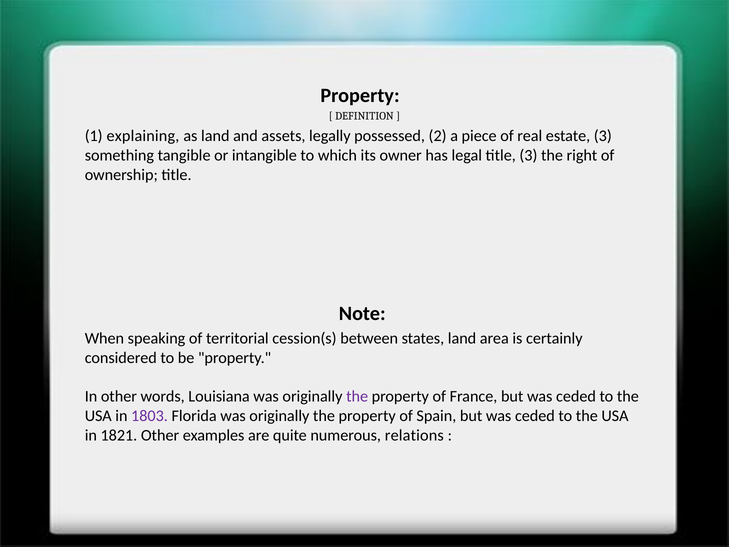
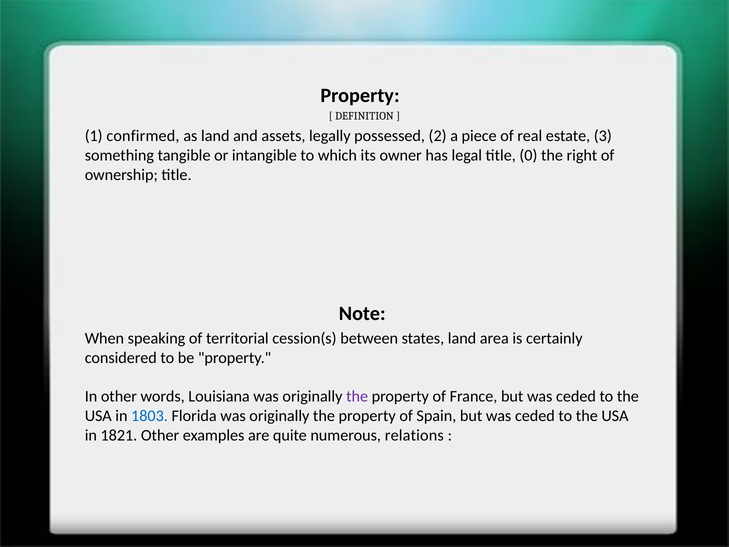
explaining: explaining -> confirmed
title 3: 3 -> 0
1803 colour: purple -> blue
